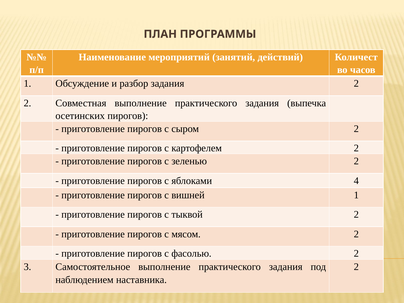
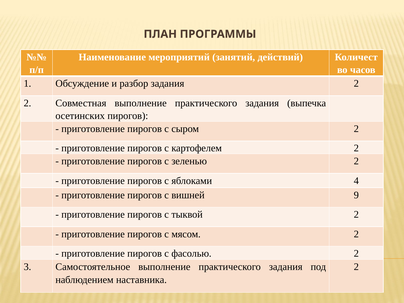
вишней 1: 1 -> 9
